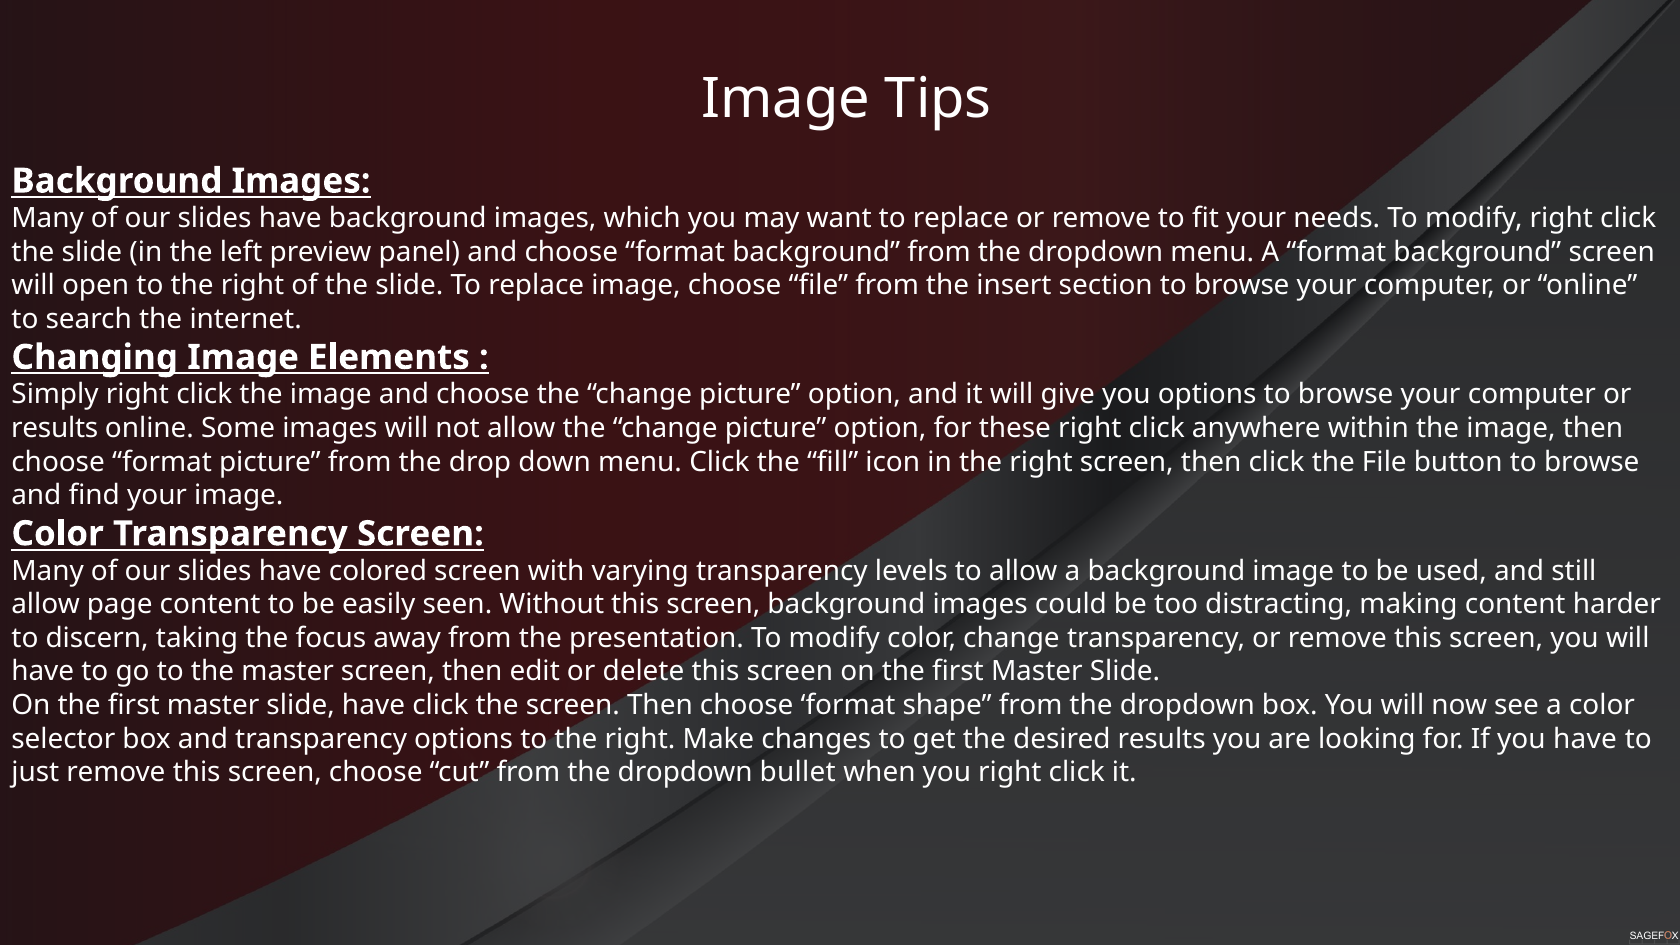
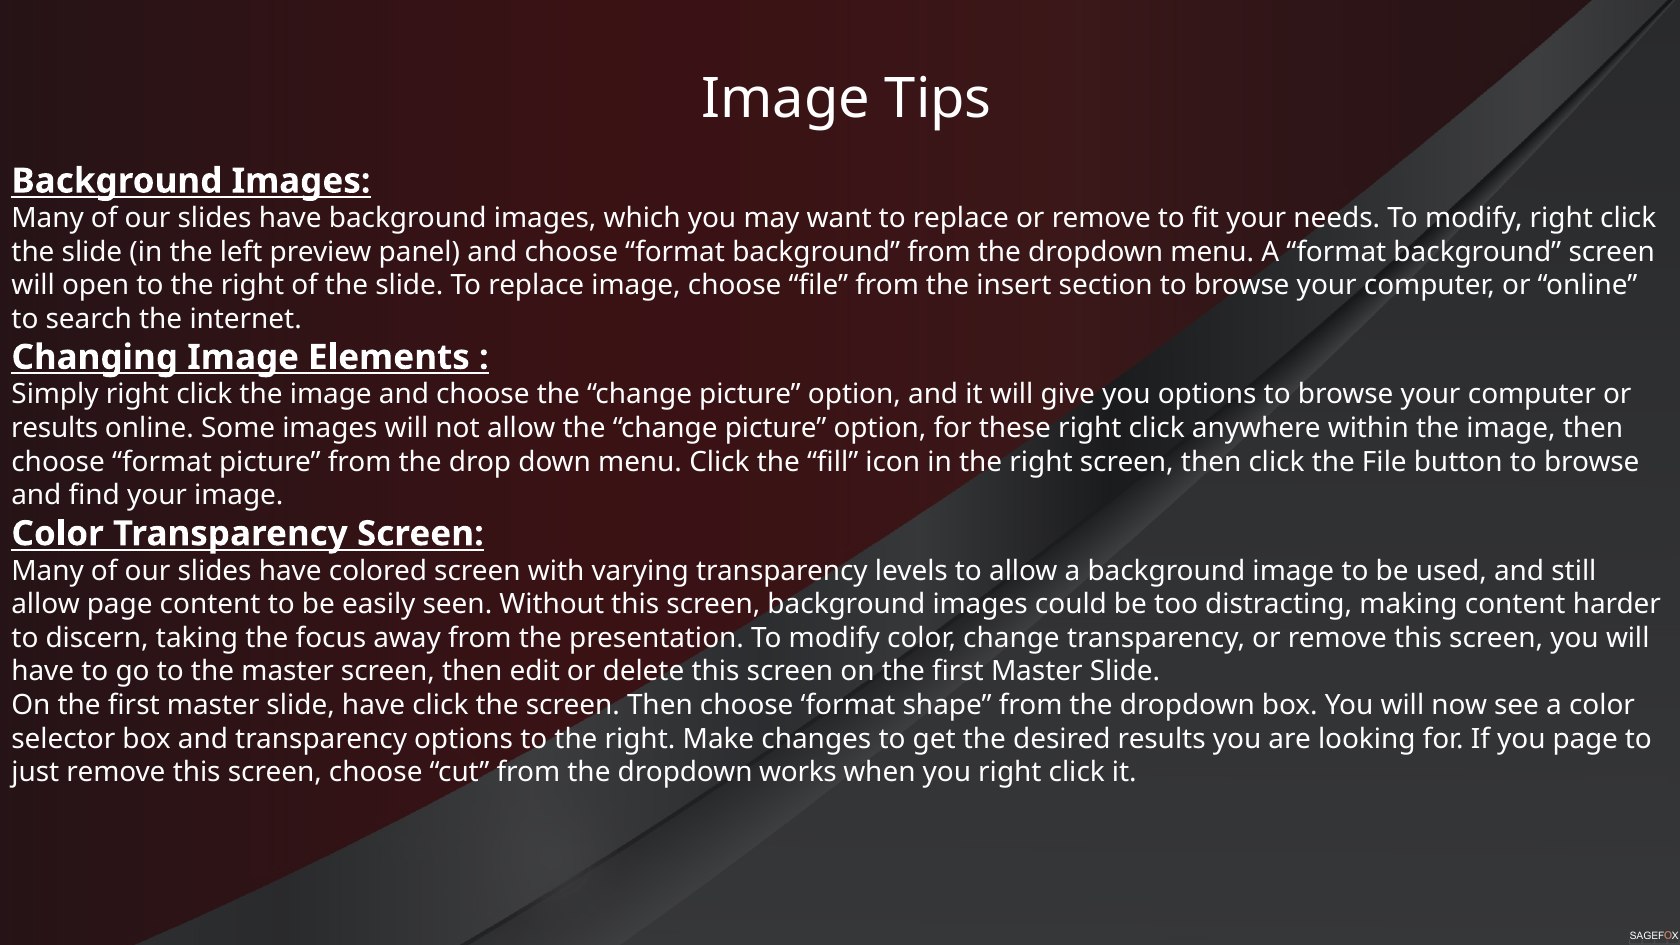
you have: have -> page
bullet: bullet -> works
